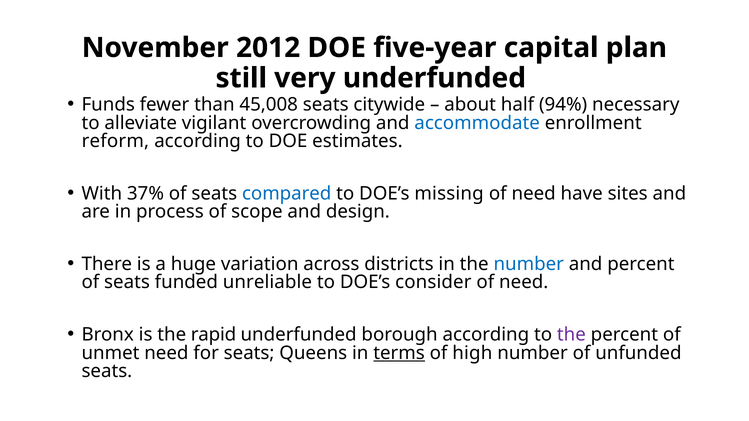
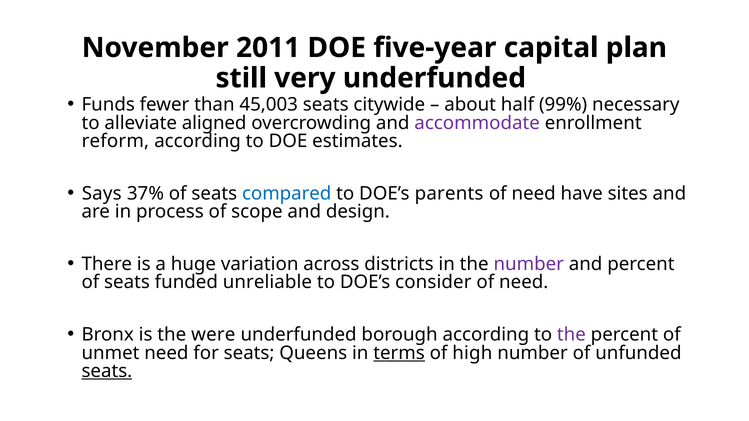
2012: 2012 -> 2011
45,008: 45,008 -> 45,003
94%: 94% -> 99%
vigilant: vigilant -> aligned
accommodate colour: blue -> purple
With: With -> Says
missing: missing -> parents
number at (529, 264) colour: blue -> purple
rapid: rapid -> were
seats at (107, 371) underline: none -> present
